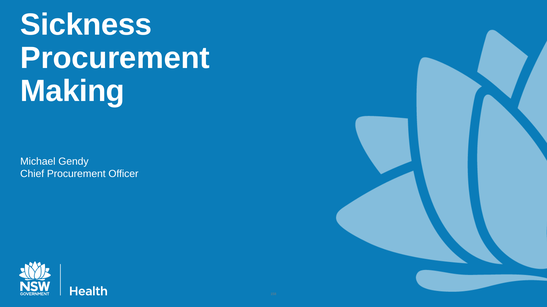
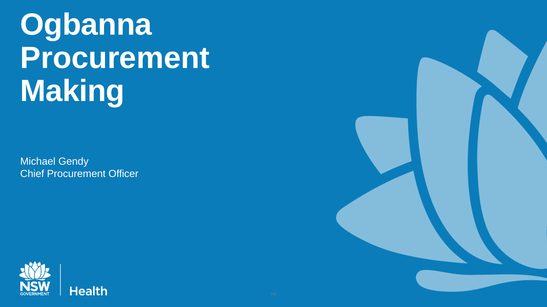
Sickness: Sickness -> Ogbanna
